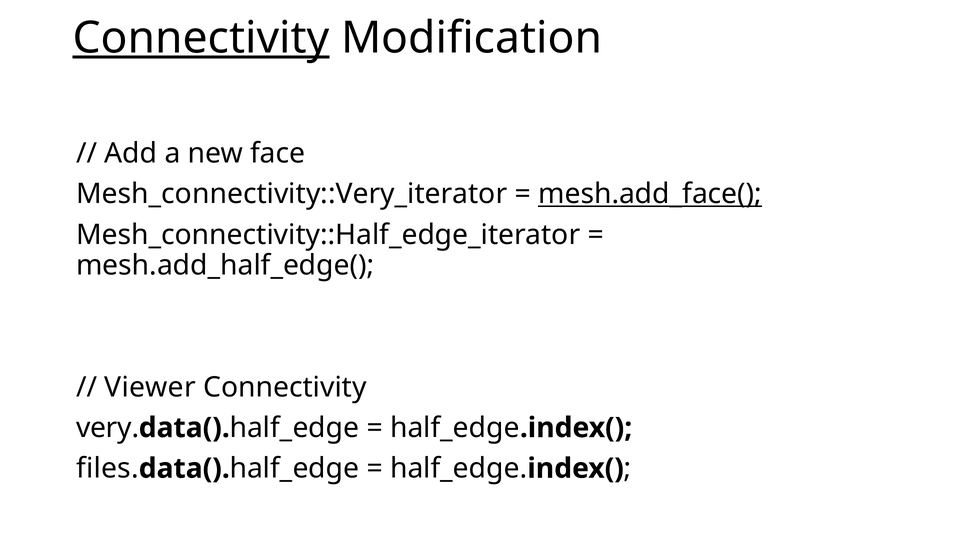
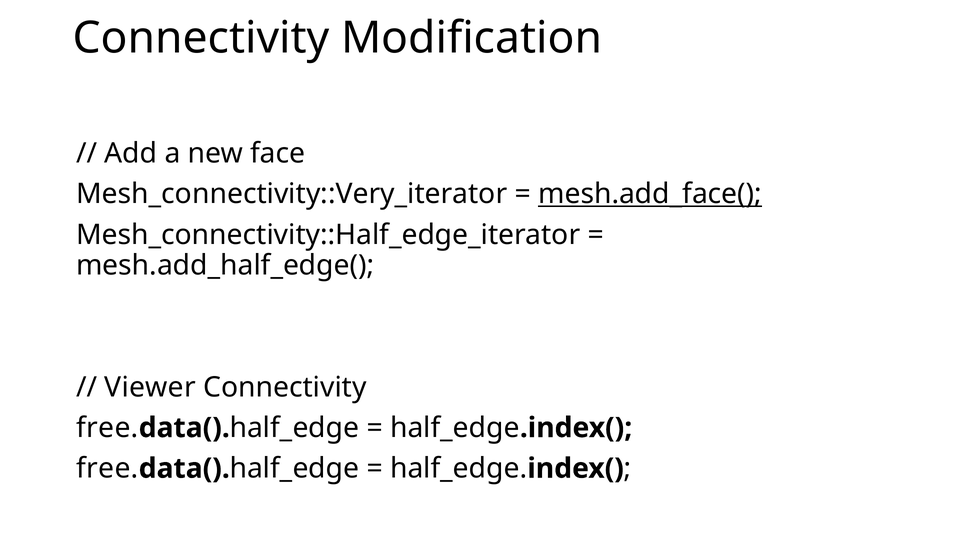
Connectivity at (201, 38) underline: present -> none
very at (108, 428): very -> free
files at (107, 469): files -> free
